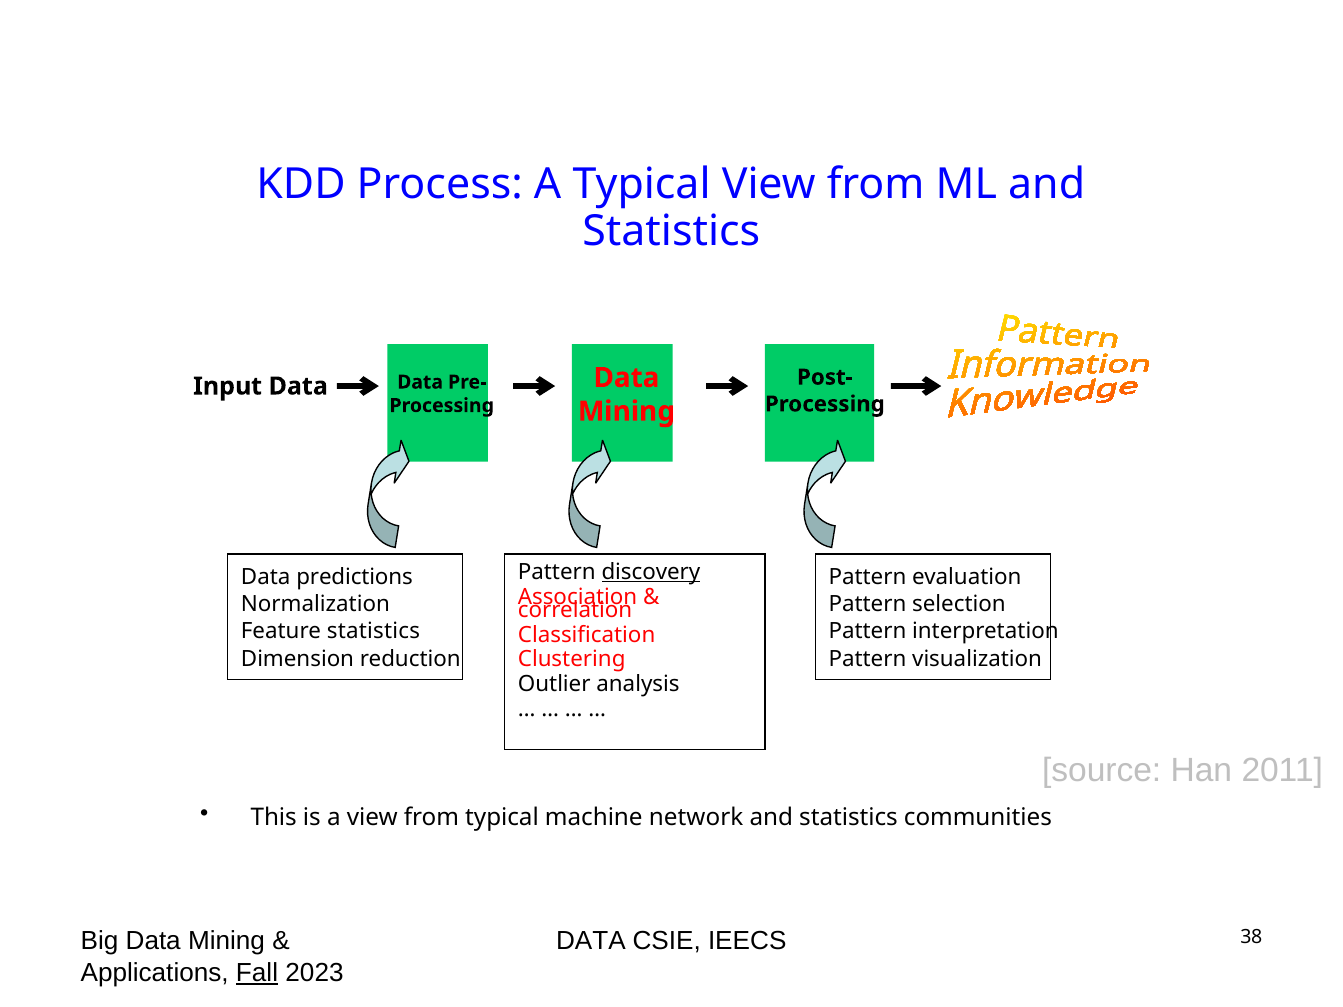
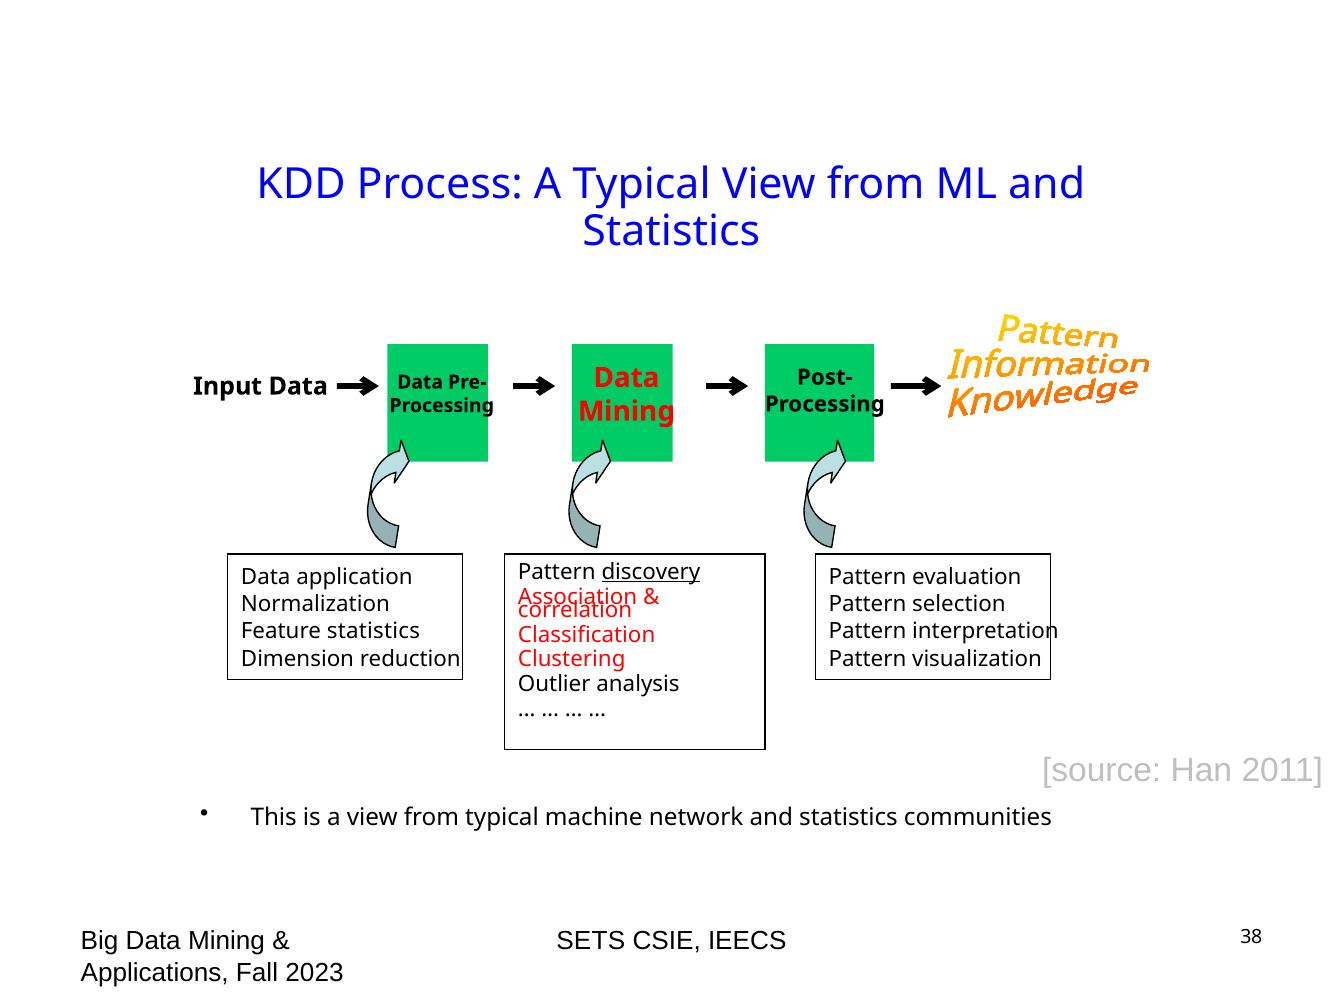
predictions: predictions -> application
DATA at (591, 941): DATA -> SETS
Fall underline: present -> none
